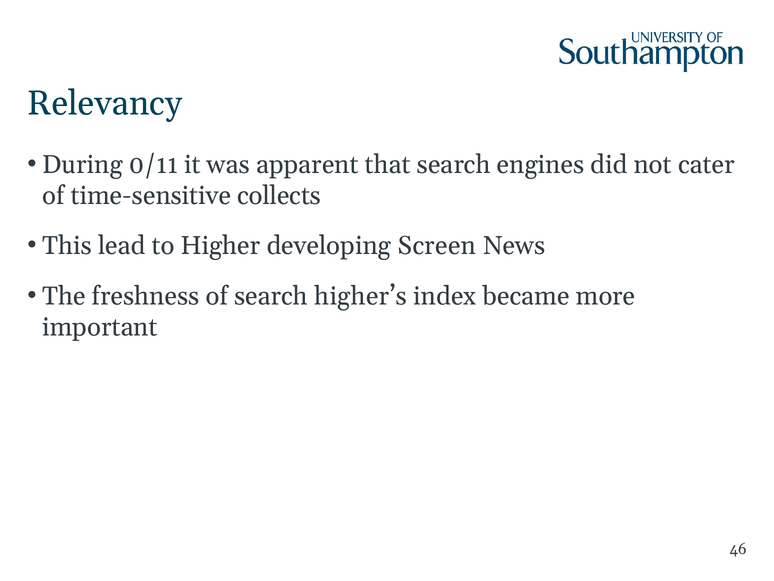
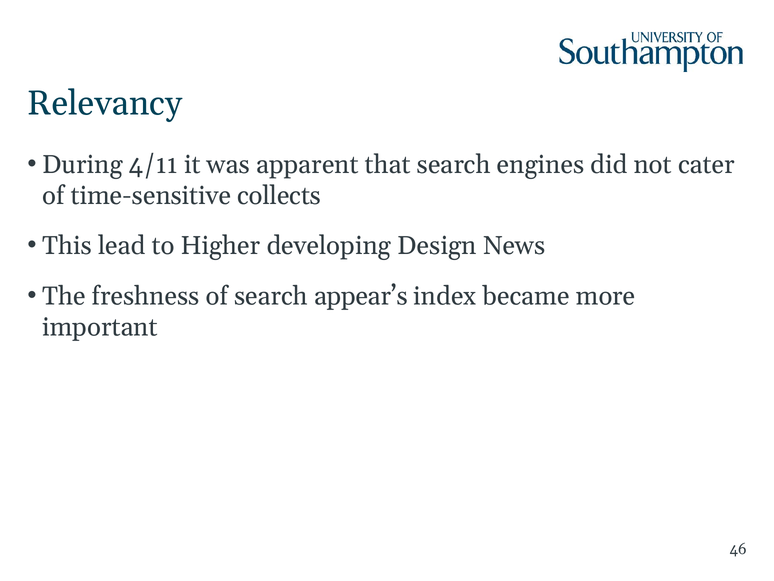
0/11: 0/11 -> 4/11
Screen: Screen -> Design
higher’s: higher’s -> appear’s
